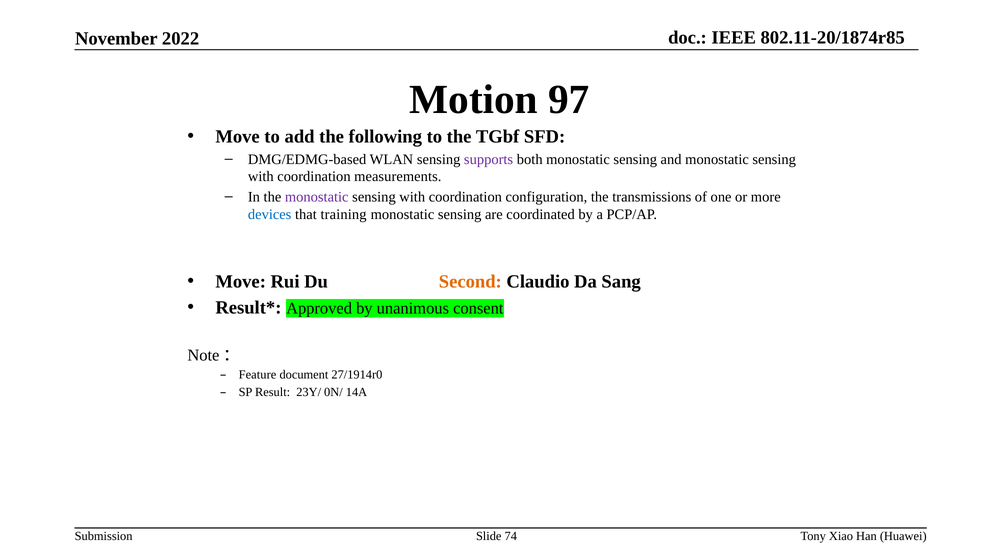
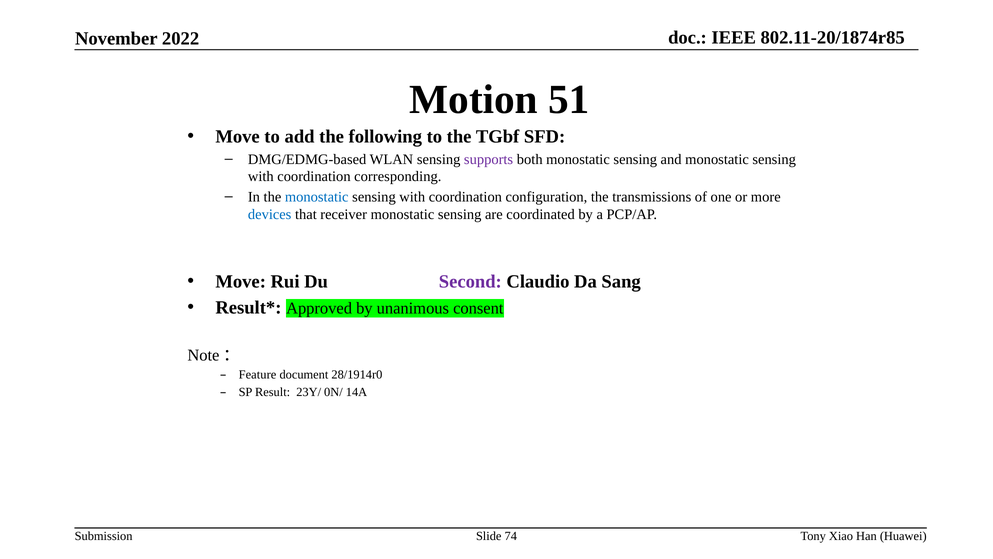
97: 97 -> 51
measurements: measurements -> corresponding
monostatic at (317, 197) colour: purple -> blue
training: training -> receiver
Second colour: orange -> purple
27/1914r0: 27/1914r0 -> 28/1914r0
